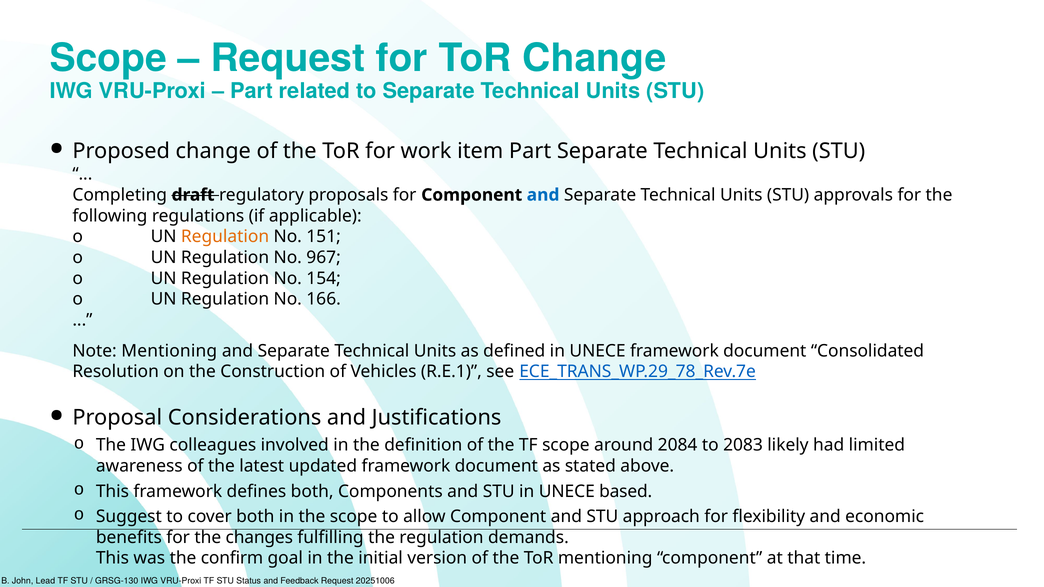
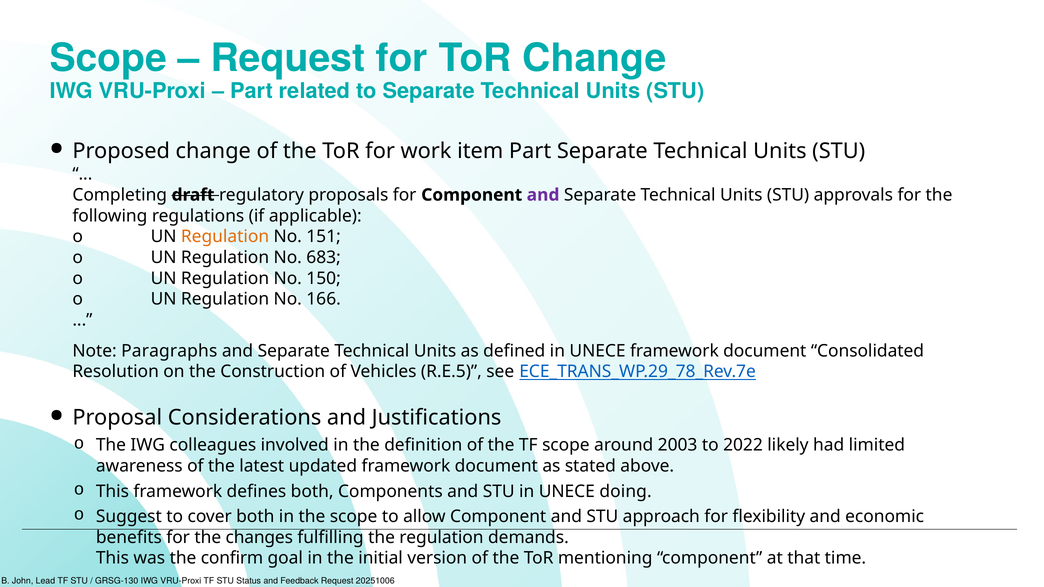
and at (543, 195) colour: blue -> purple
967: 967 -> 683
154: 154 -> 150
Note Mentioning: Mentioning -> Paragraphs
R.E.1: R.E.1 -> R.E.5
2084: 2084 -> 2003
2083: 2083 -> 2022
based: based -> doing
